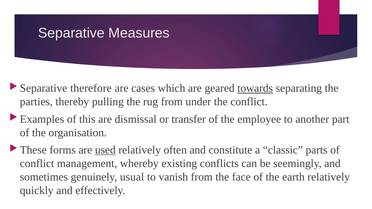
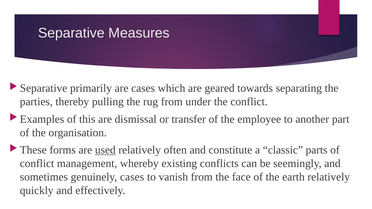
therefore: therefore -> primarily
towards underline: present -> none
genuinely usual: usual -> cases
